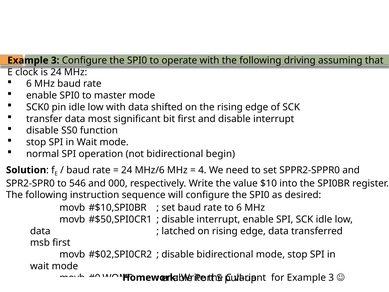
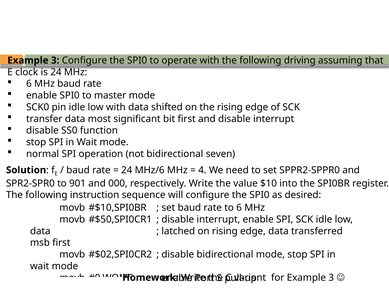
begin: begin -> seven
546: 546 -> 901
